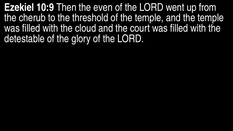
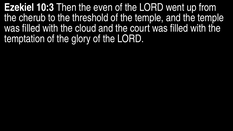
10:9: 10:9 -> 10:3
detestable: detestable -> temptation
